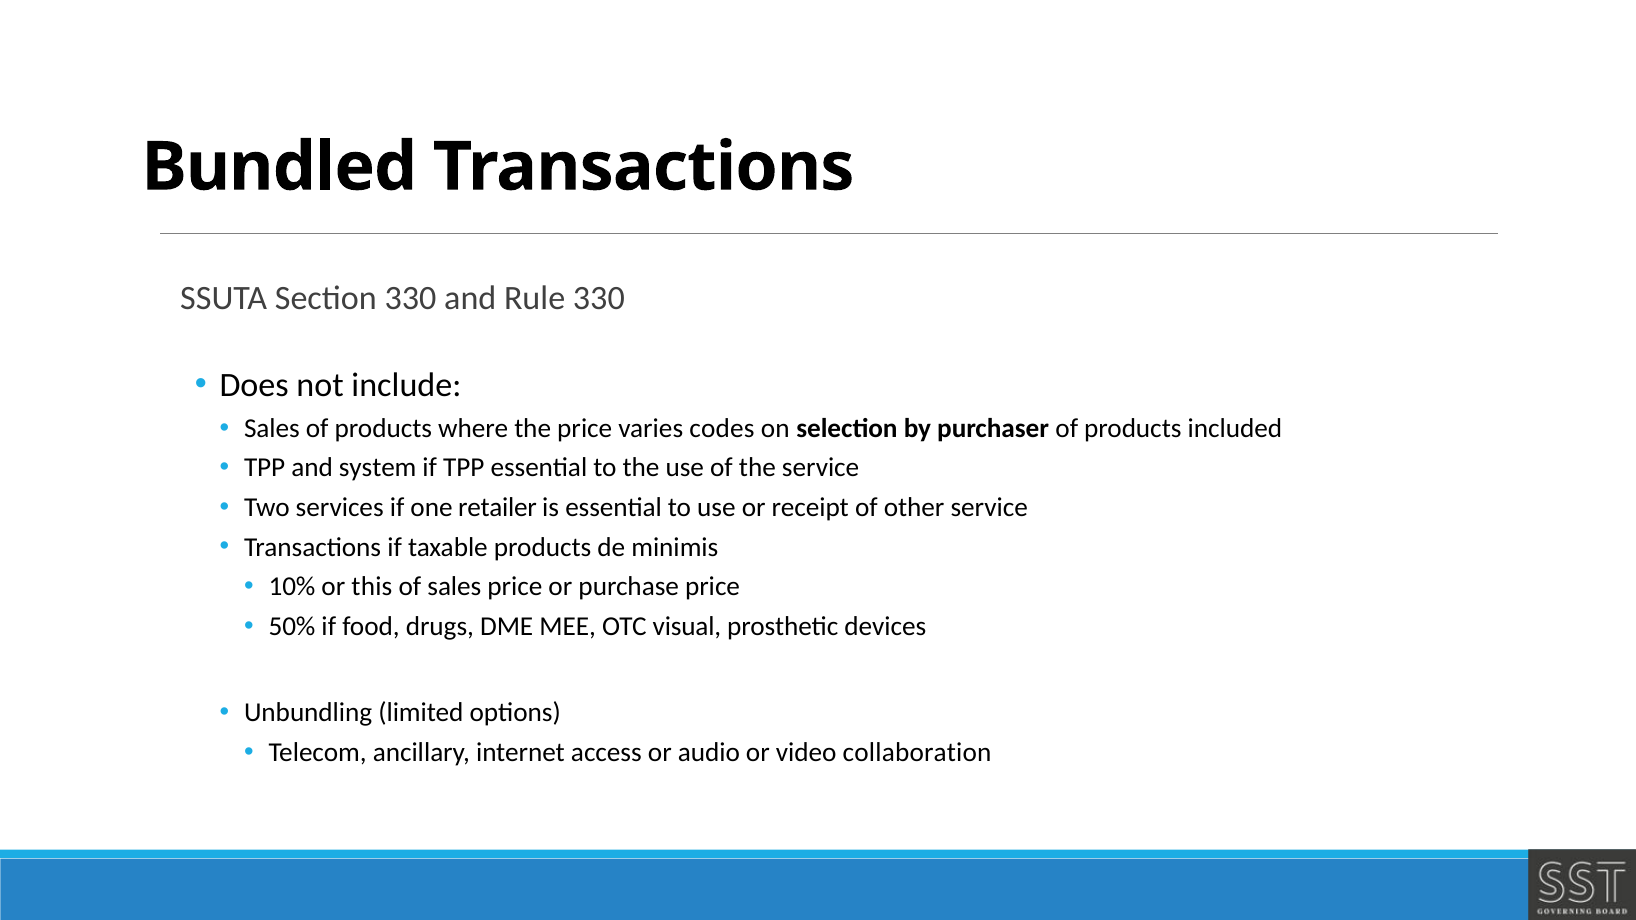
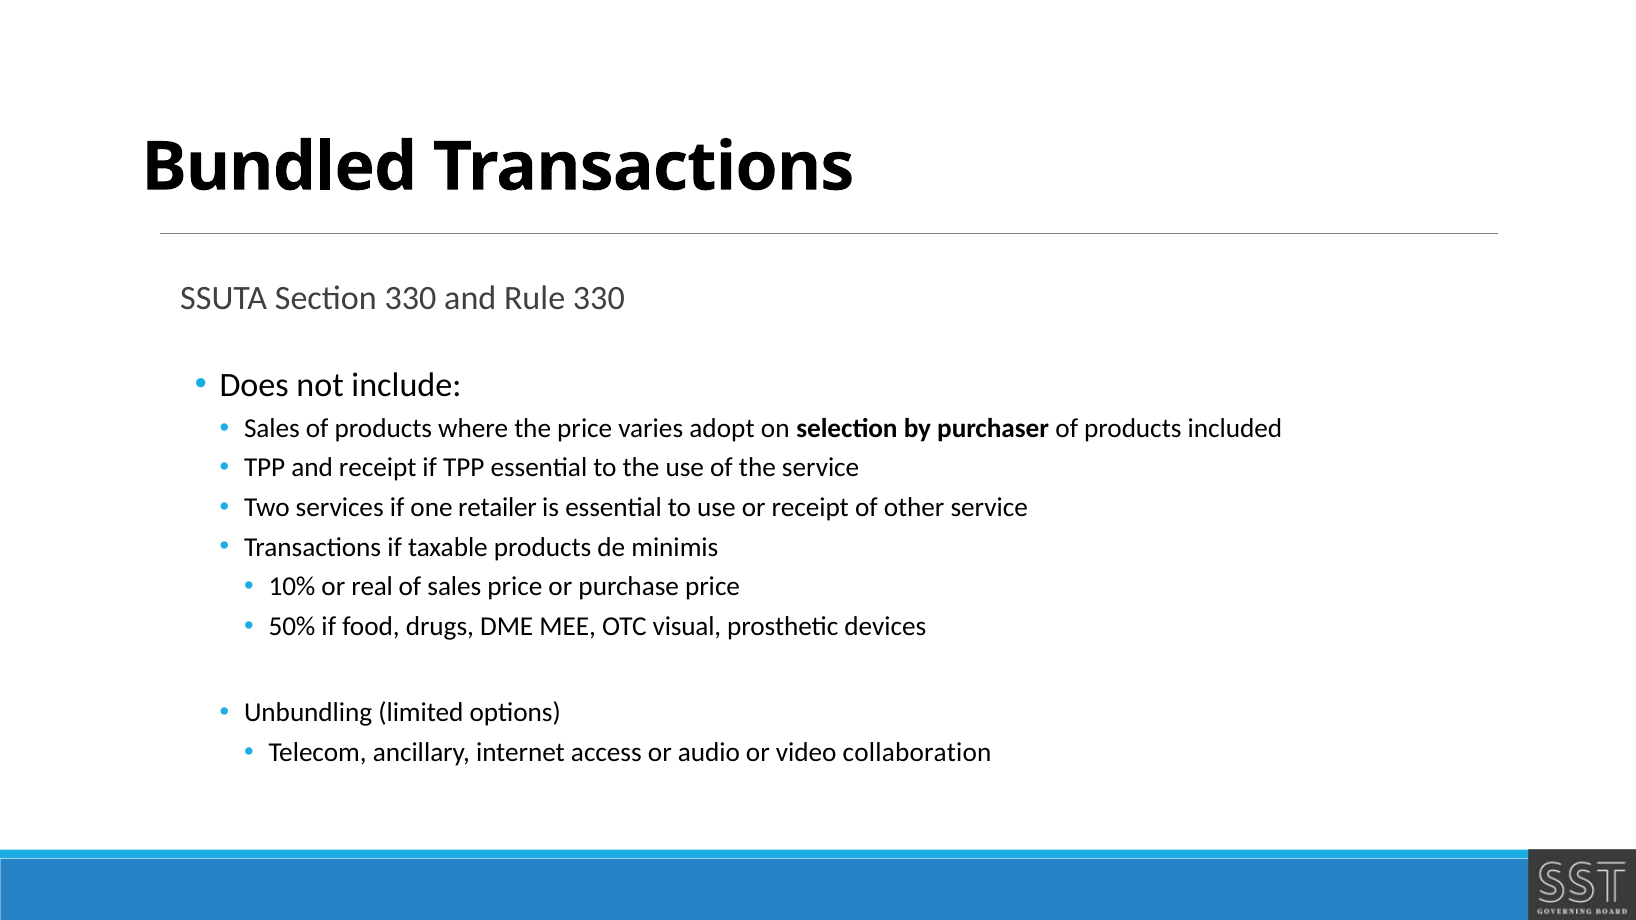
codes: codes -> adopt
and system: system -> receipt
this: this -> real
